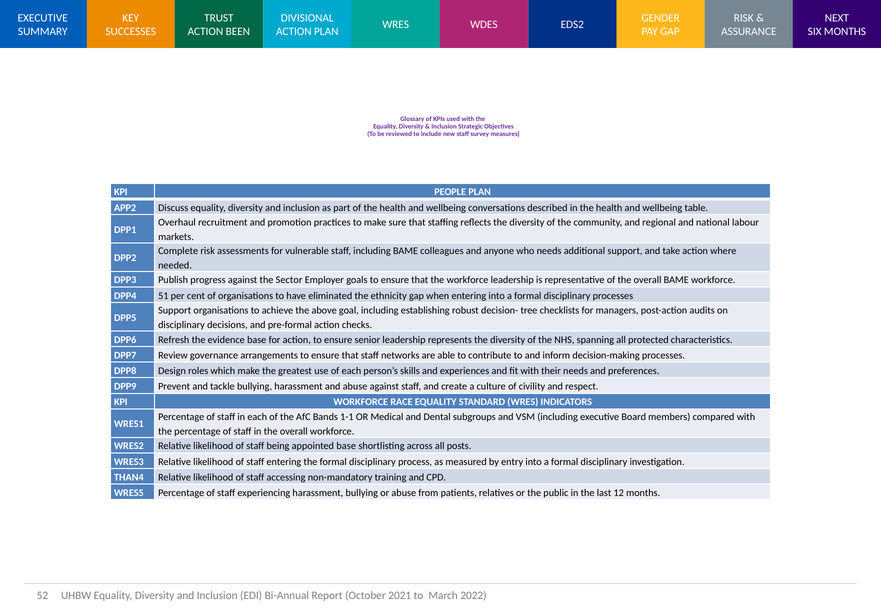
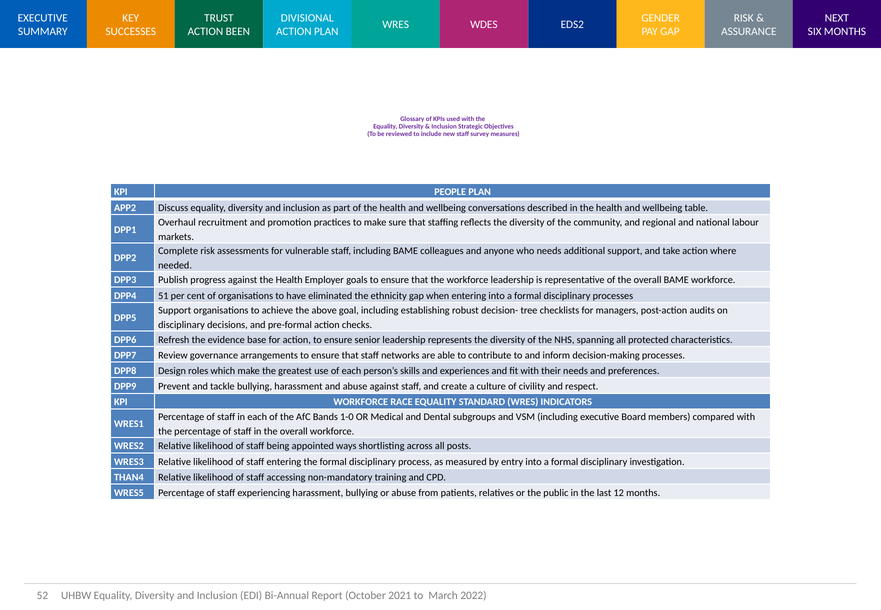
against the Sector: Sector -> Health
1-1: 1-1 -> 1-0
appointed base: base -> ways
